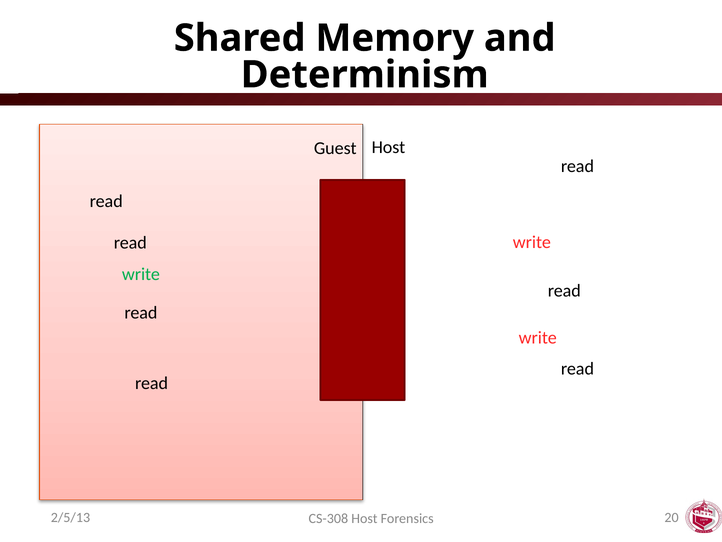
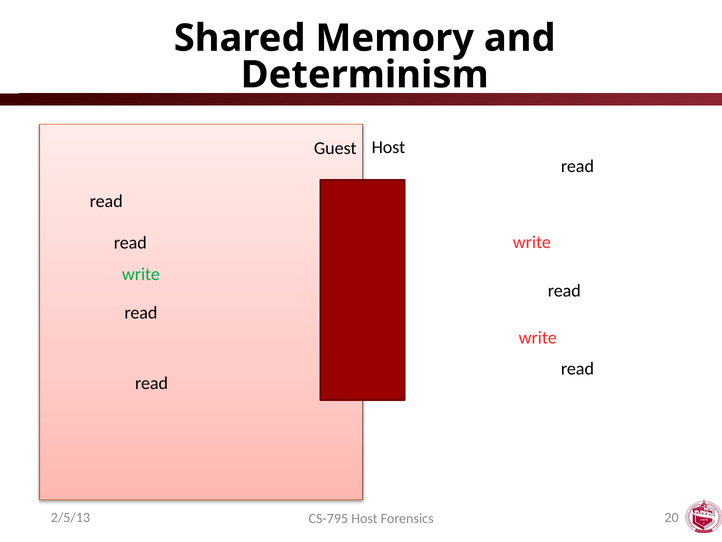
CS-308: CS-308 -> CS-795
